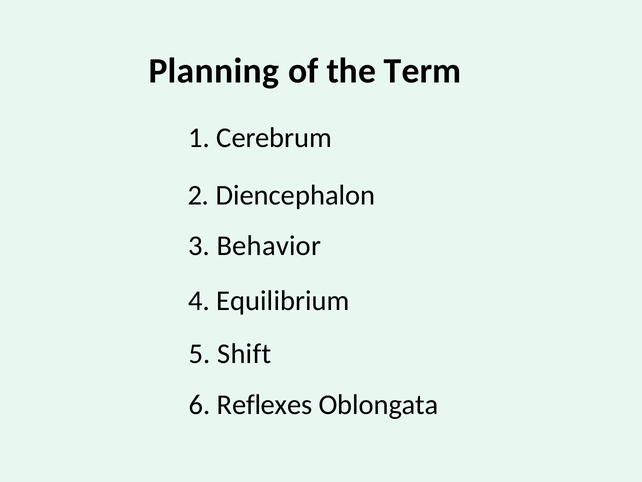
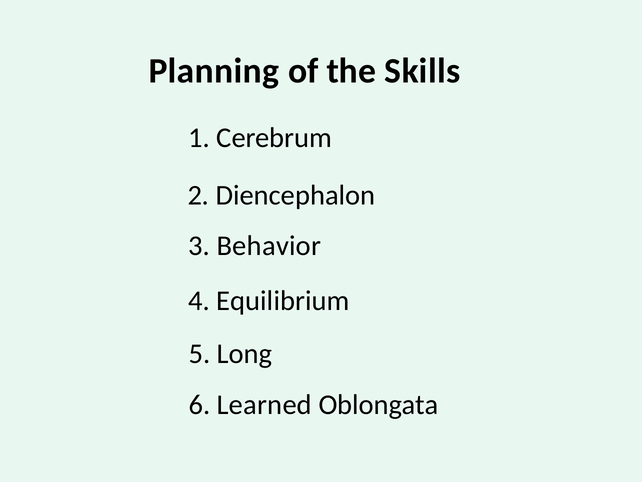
Term: Term -> Skills
Shift: Shift -> Long
Reflexes: Reflexes -> Learned
